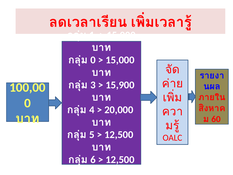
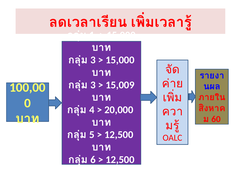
0 at (93, 60): 0 -> 3
15,900: 15,900 -> 15,009
